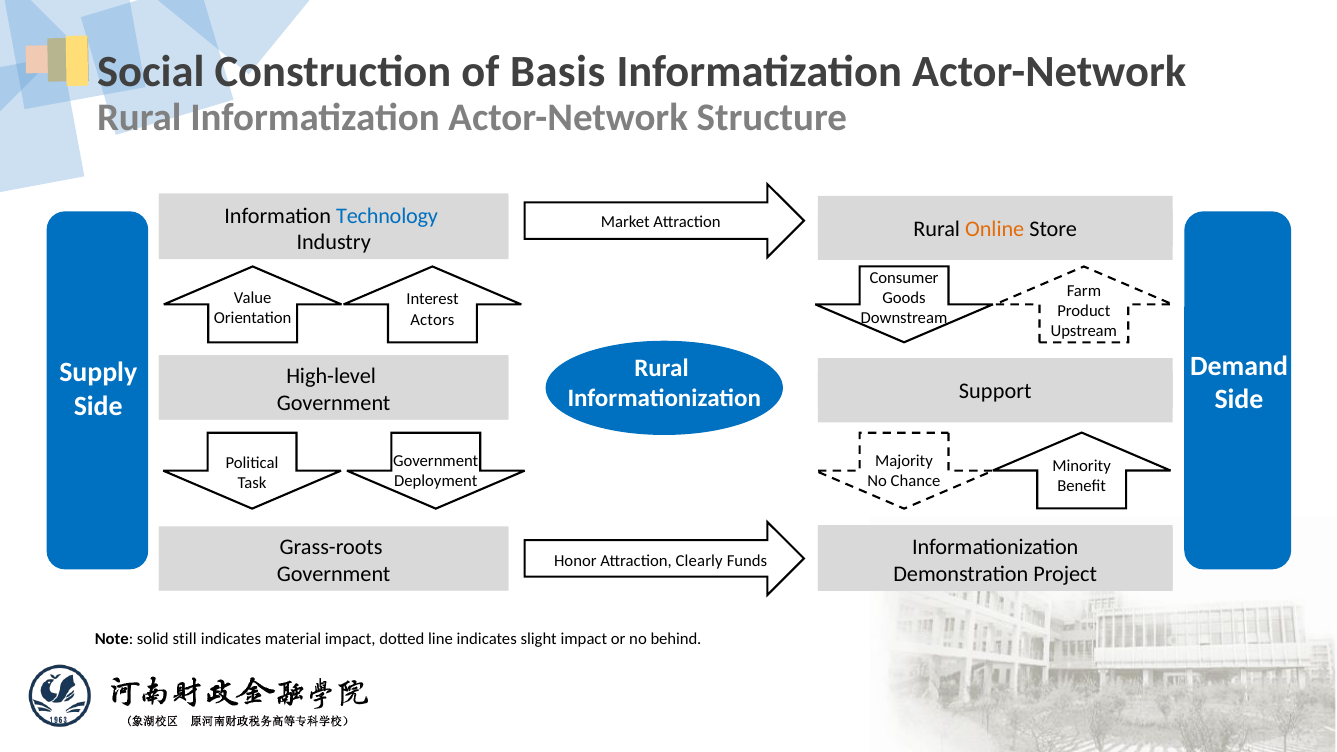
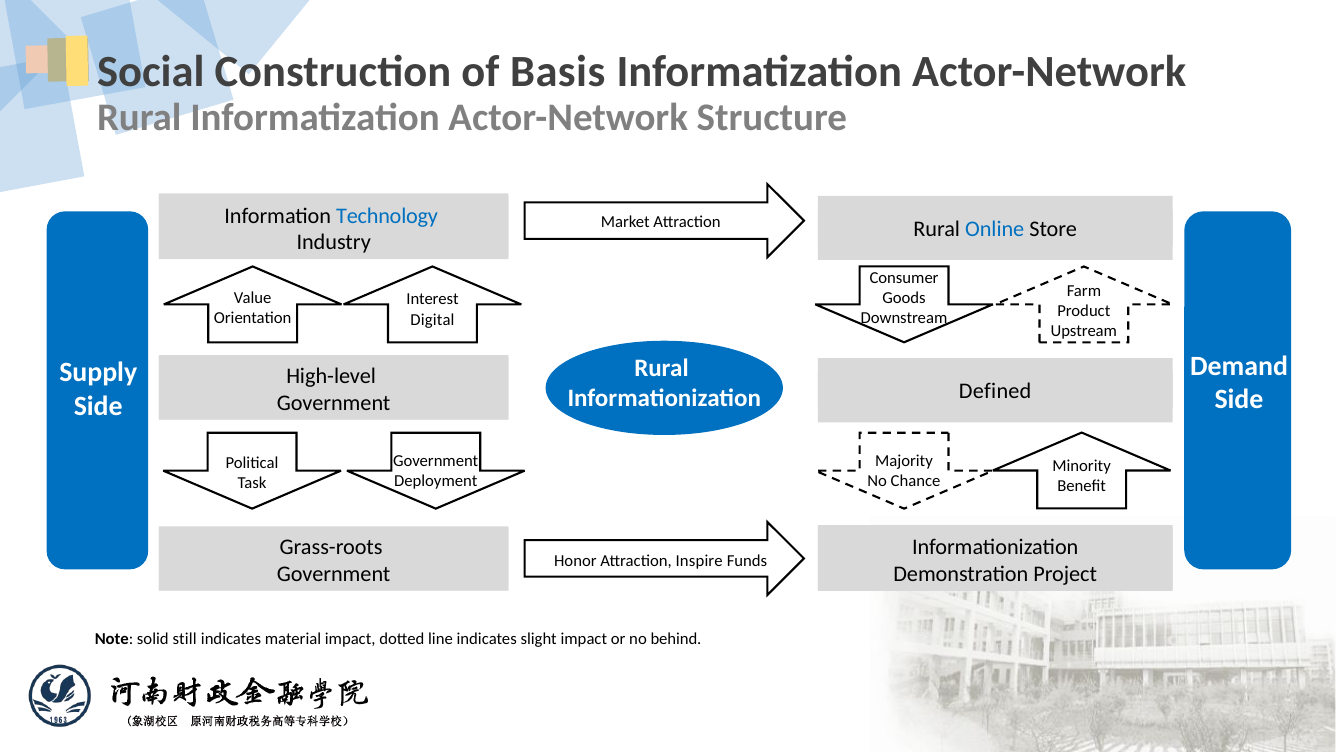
Online colour: orange -> blue
Actors: Actors -> Digital
Support: Support -> Defined
Clearly: Clearly -> Inspire
